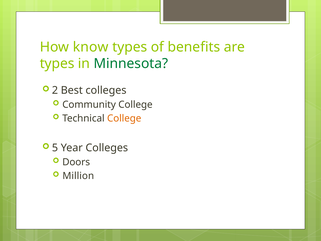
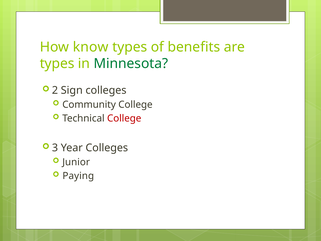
Best: Best -> Sign
College at (124, 118) colour: orange -> red
5: 5 -> 3
Doors: Doors -> Junior
Million: Million -> Paying
